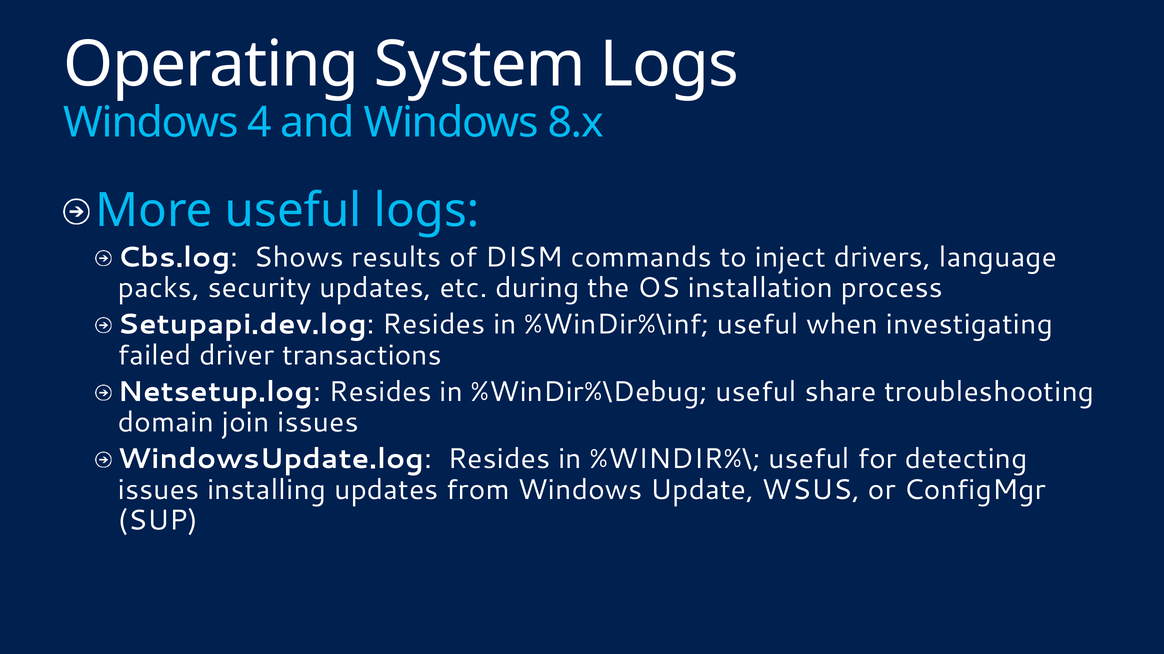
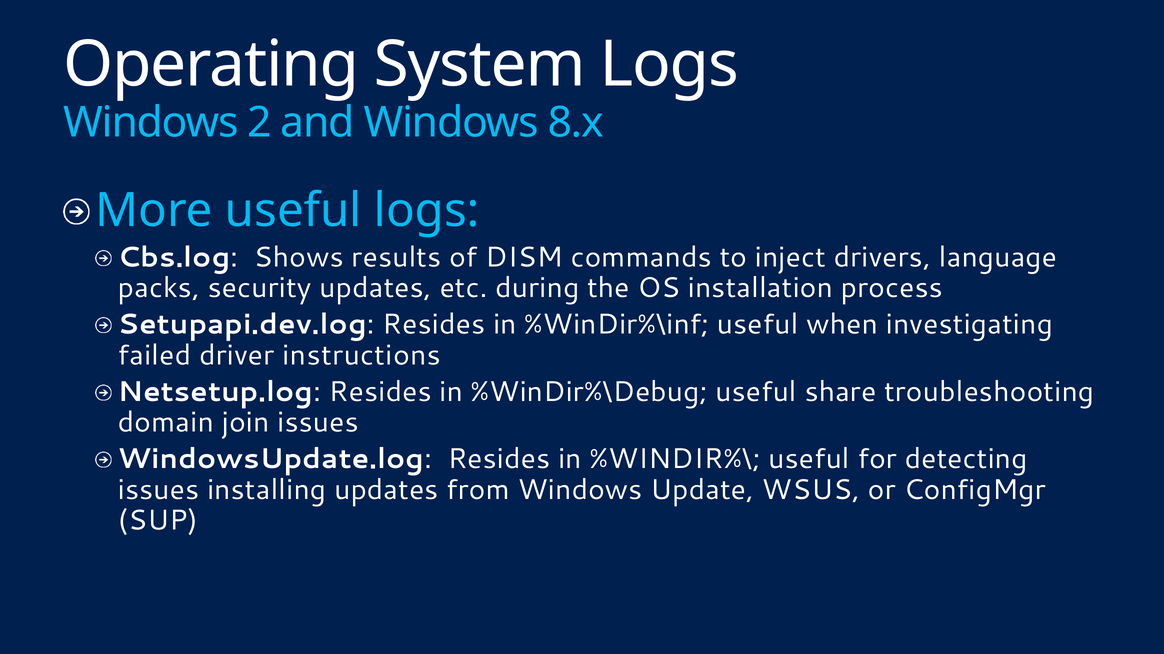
4: 4 -> 2
transactions: transactions -> instructions
